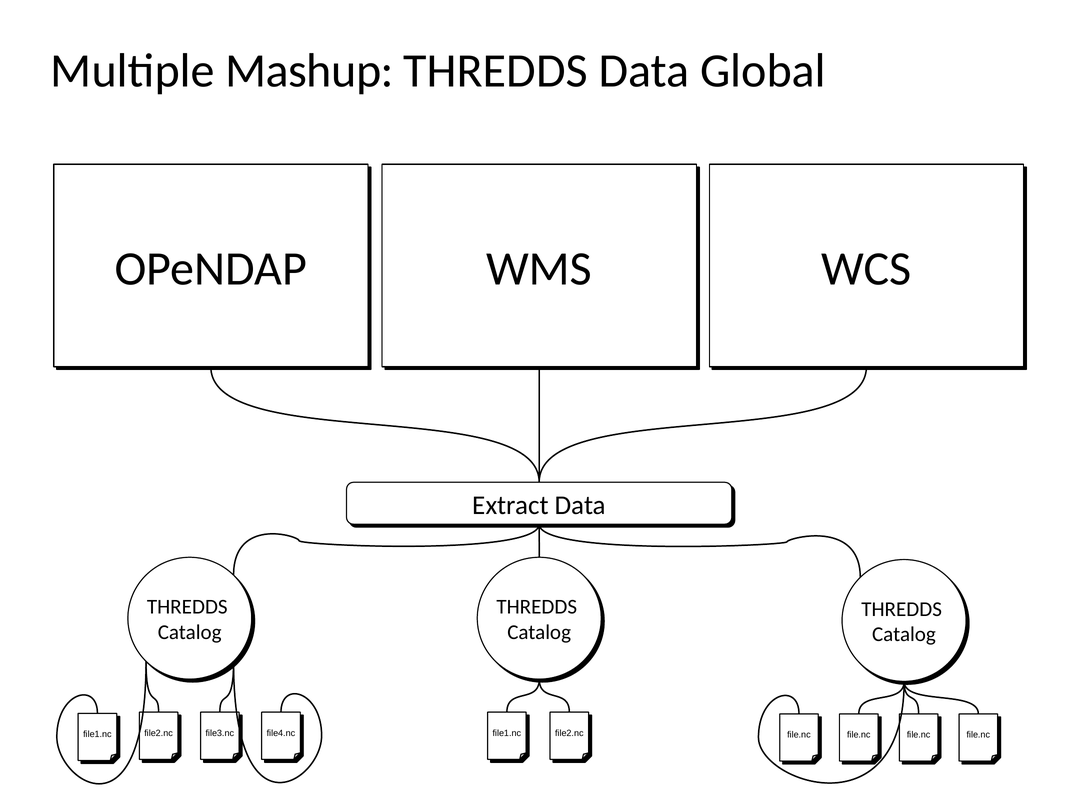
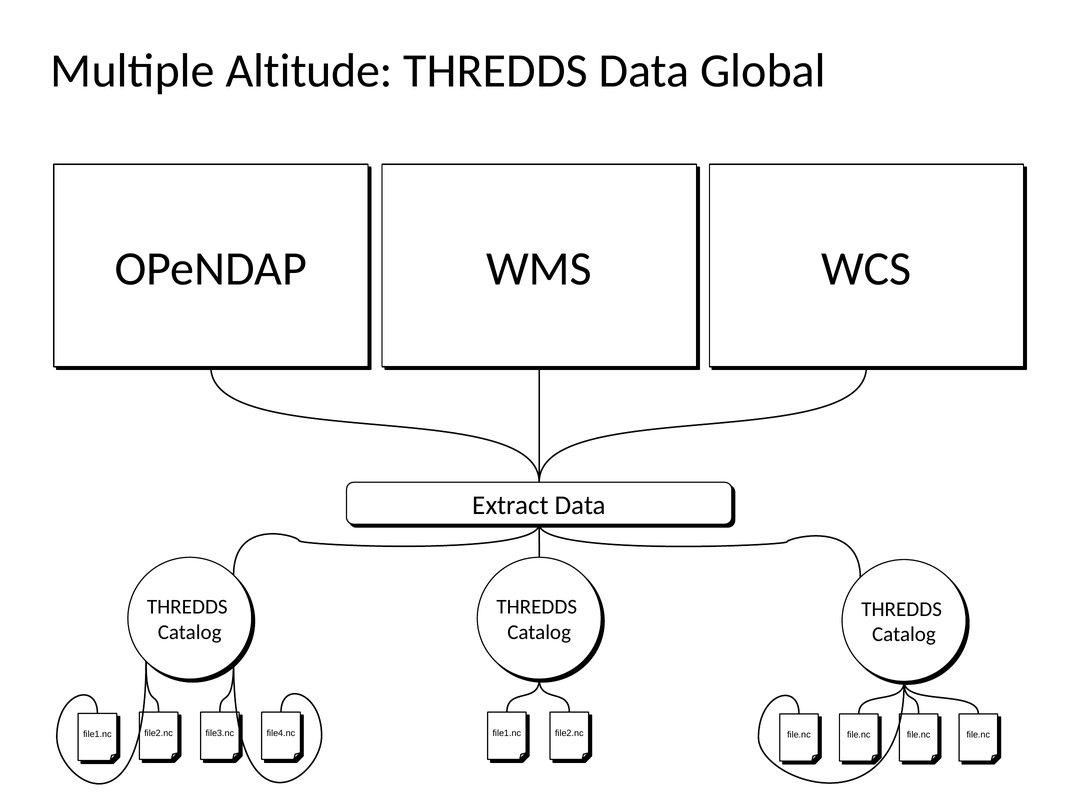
Mashup: Mashup -> Altitude
